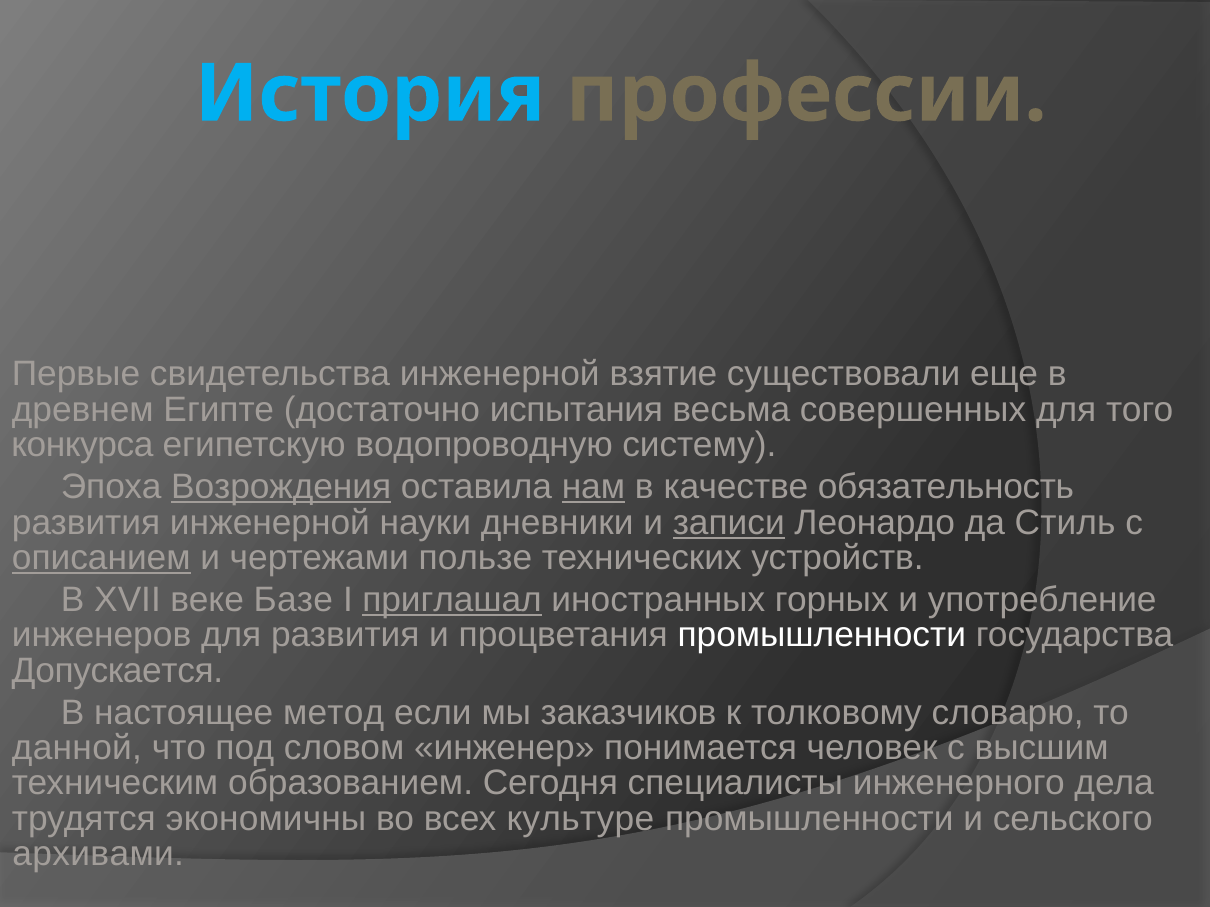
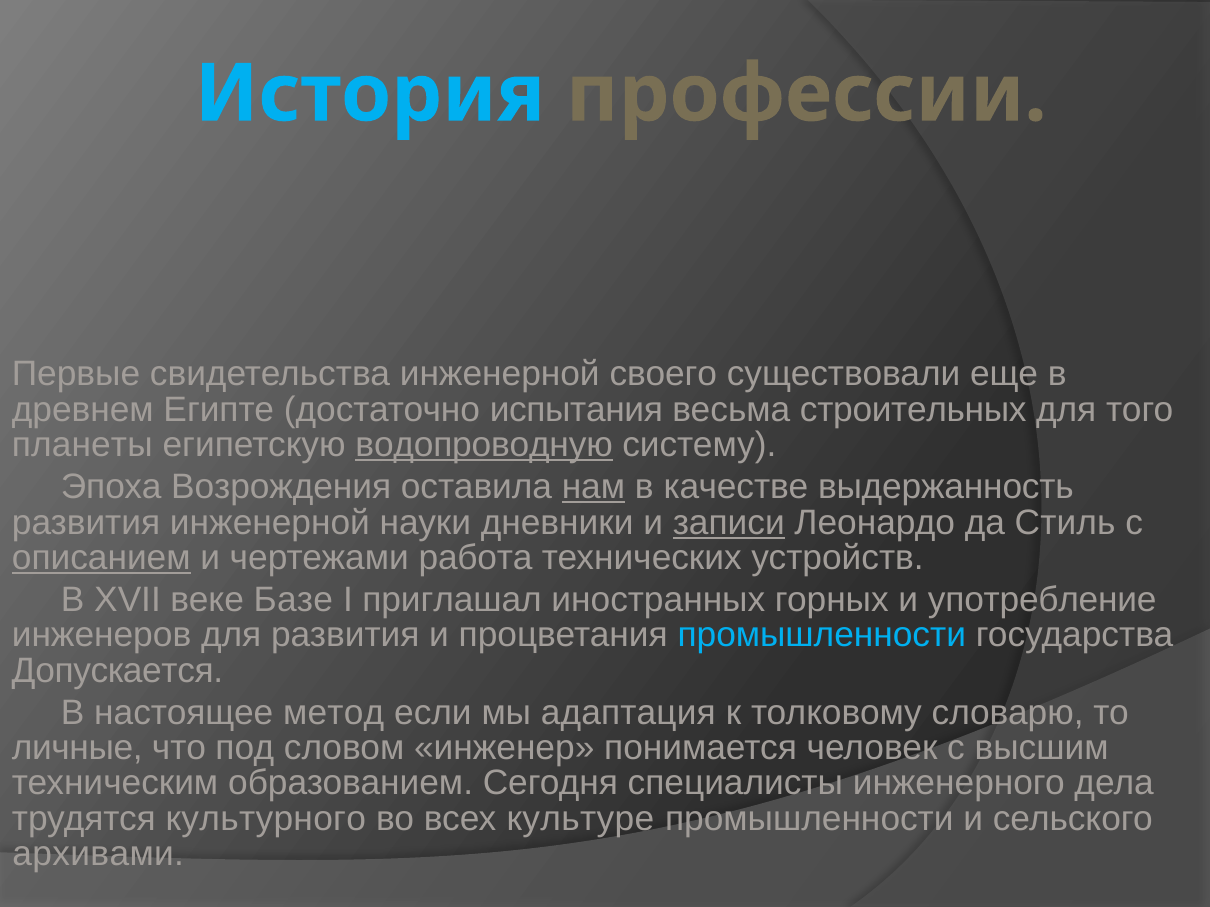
взятие: взятие -> своего
совершенных: совершенных -> строительных
конкурса: конкурса -> планеты
водопроводную underline: none -> present
Возрождения underline: present -> none
обязательность: обязательность -> выдержанность
пользе: пользе -> работа
приглашал underline: present -> none
промышленности at (822, 636) colour: white -> light blue
заказчиков: заказчиков -> адаптация
данной: данной -> личные
экономичны: экономичны -> культурного
